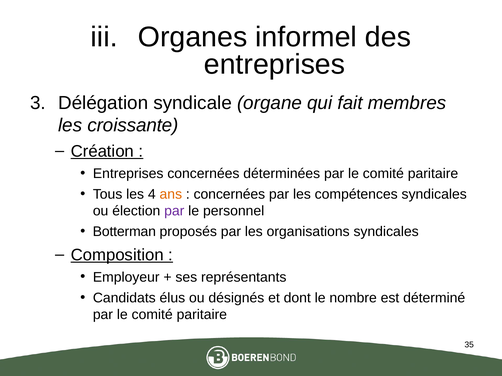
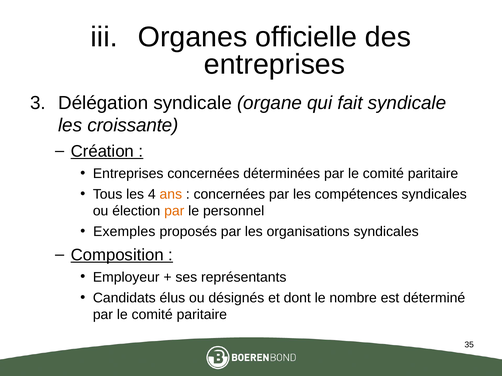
informel: informel -> officielle
fait membres: membres -> syndicale
par at (174, 211) colour: purple -> orange
Botterman: Botterman -> Exemples
